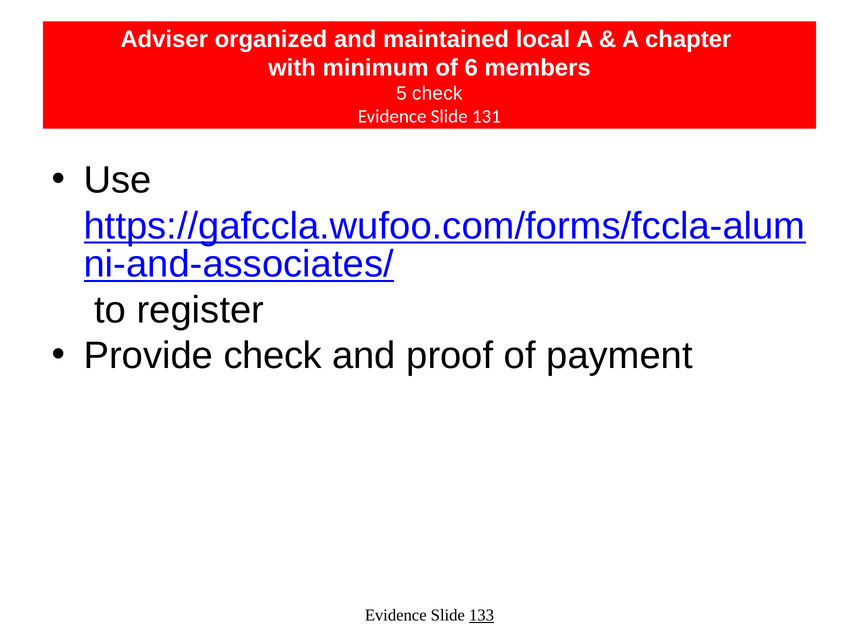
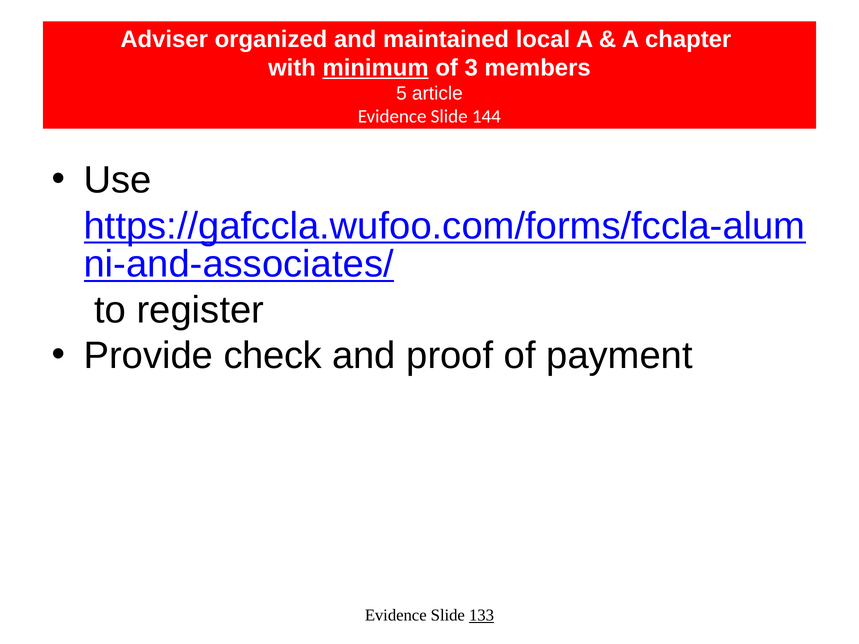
minimum underline: none -> present
6: 6 -> 3
5 check: check -> article
131: 131 -> 144
